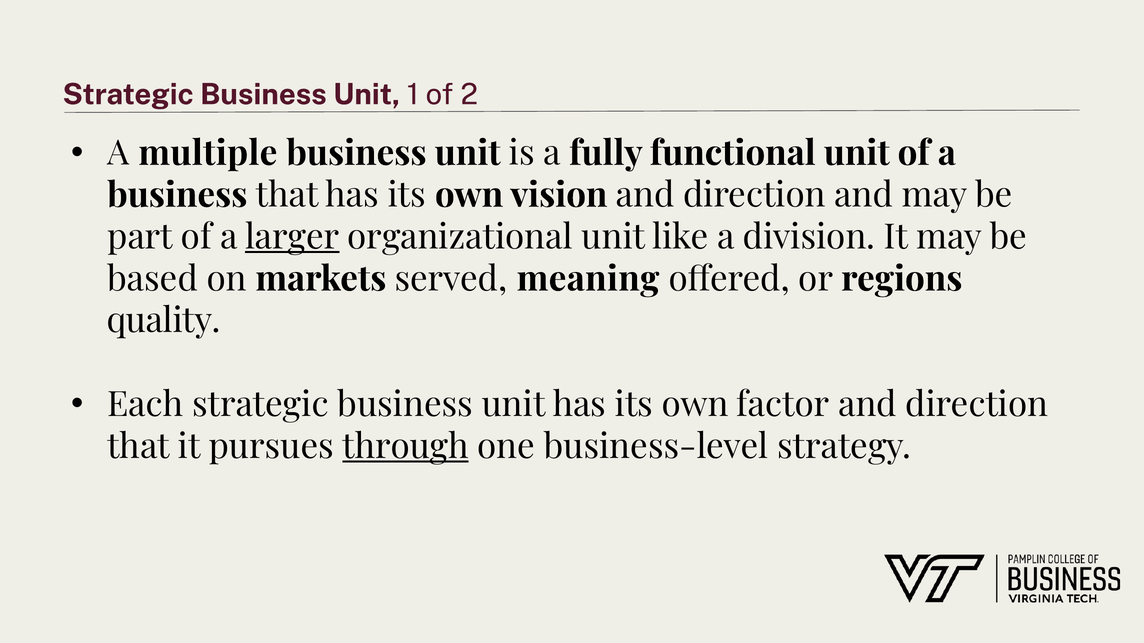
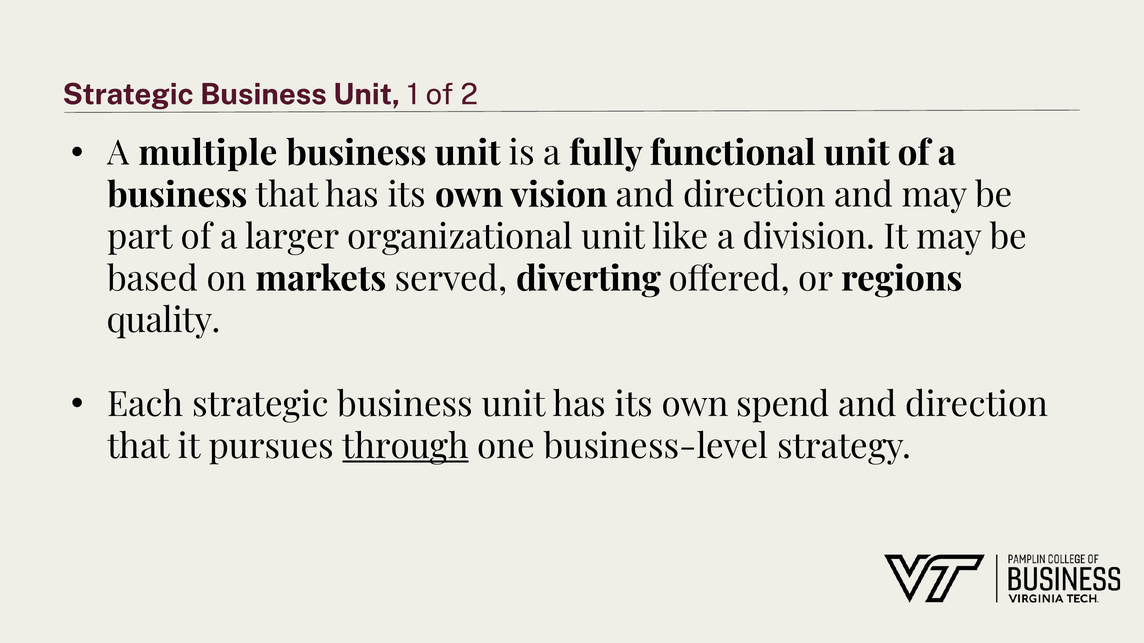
larger underline: present -> none
meaning: meaning -> diverting
factor: factor -> spend
